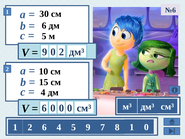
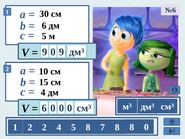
0 2: 2 -> 9
2 6: 6 -> 2
5 9: 9 -> 8
8 1: 1 -> 8
